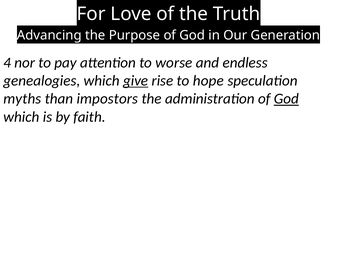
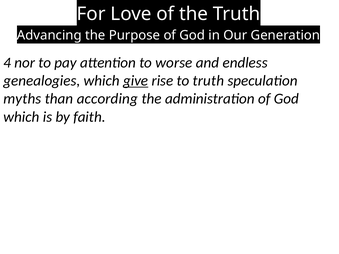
to hope: hope -> truth
impostors: impostors -> according
God at (286, 99) underline: present -> none
